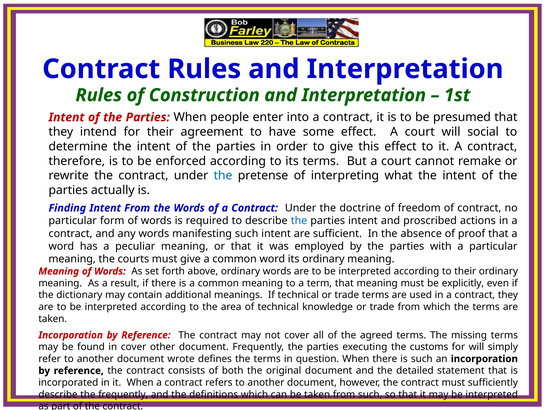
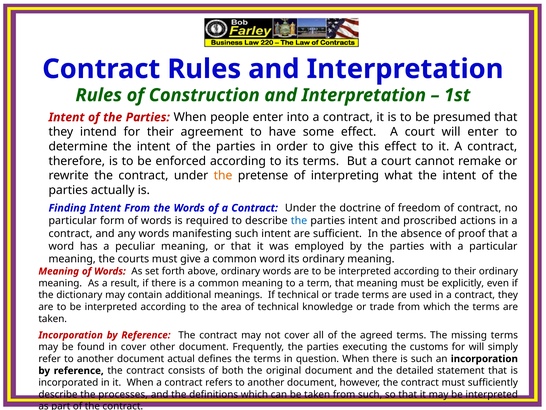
will social: social -> enter
the at (223, 175) colour: blue -> orange
wrote: wrote -> actual
the frequently: frequently -> processes
